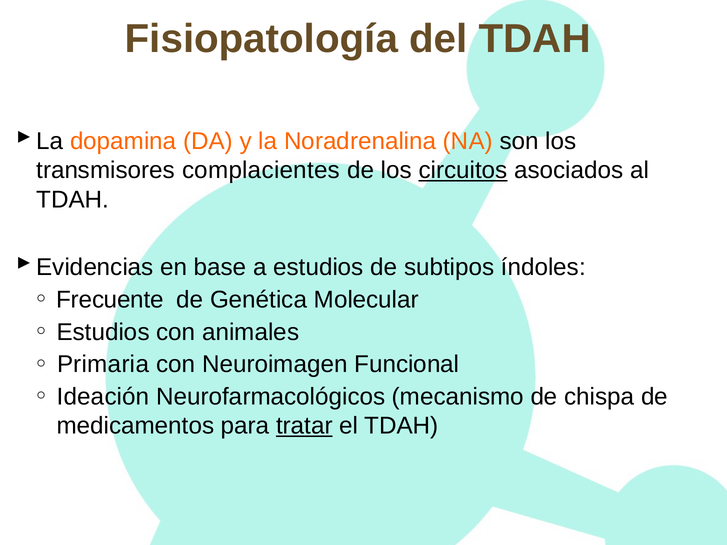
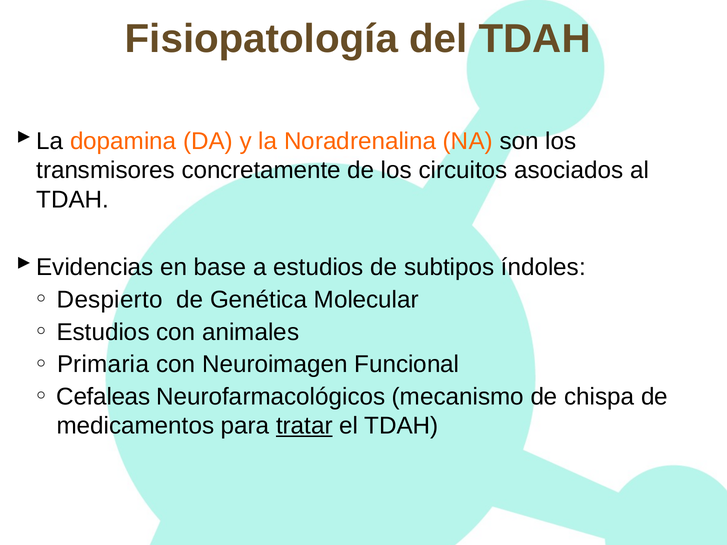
complacientes: complacientes -> concretamente
circuitos underline: present -> none
Frecuente: Frecuente -> Despierto
Ideación: Ideación -> Cefaleas
